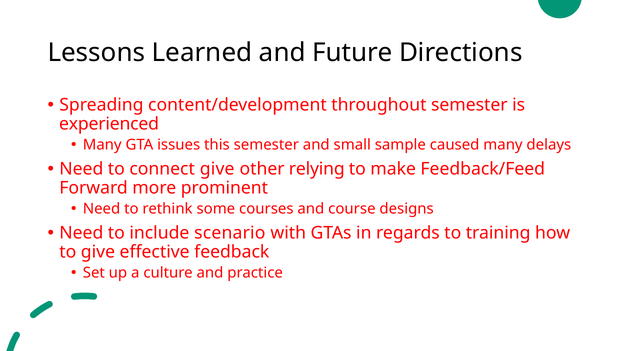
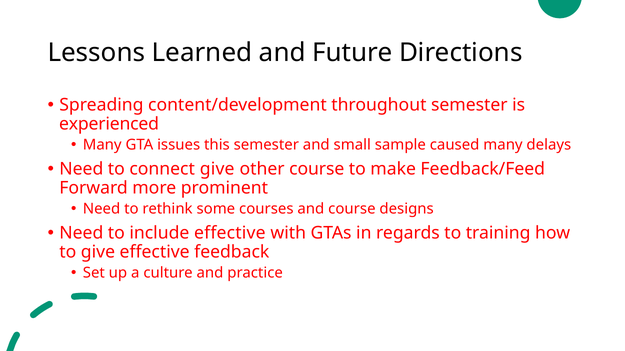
other relying: relying -> course
include scenario: scenario -> effective
